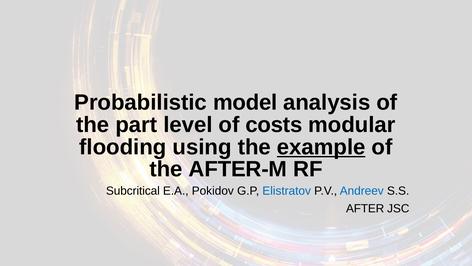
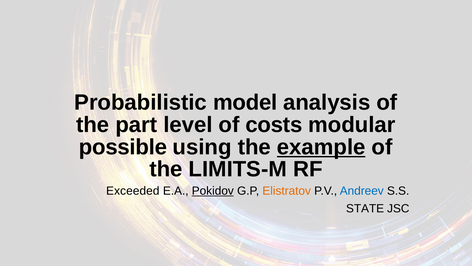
flooding: flooding -> possible
AFTER-M: AFTER-M -> LIMITS-M
Subcritical: Subcritical -> Exceeded
Pokidov underline: none -> present
Elistratov colour: blue -> orange
AFTER: AFTER -> STATE
